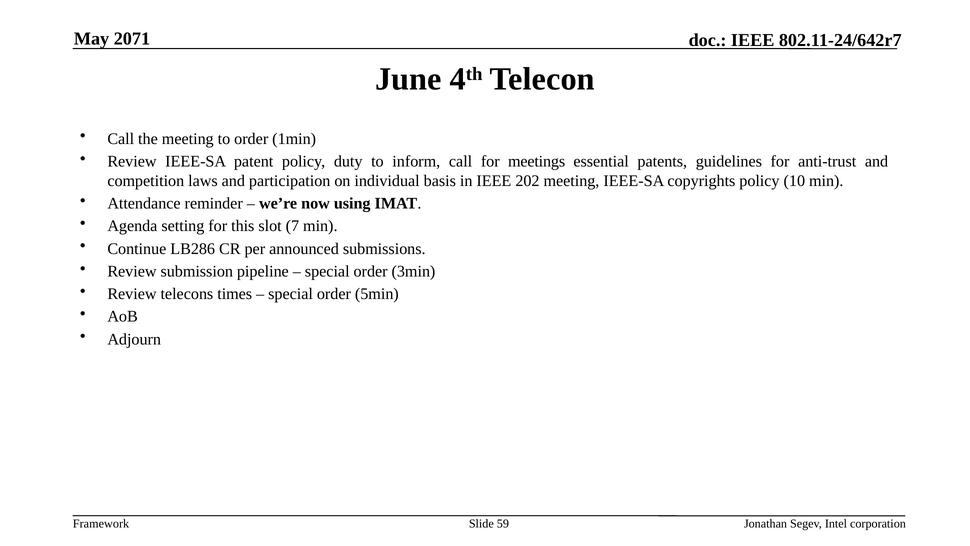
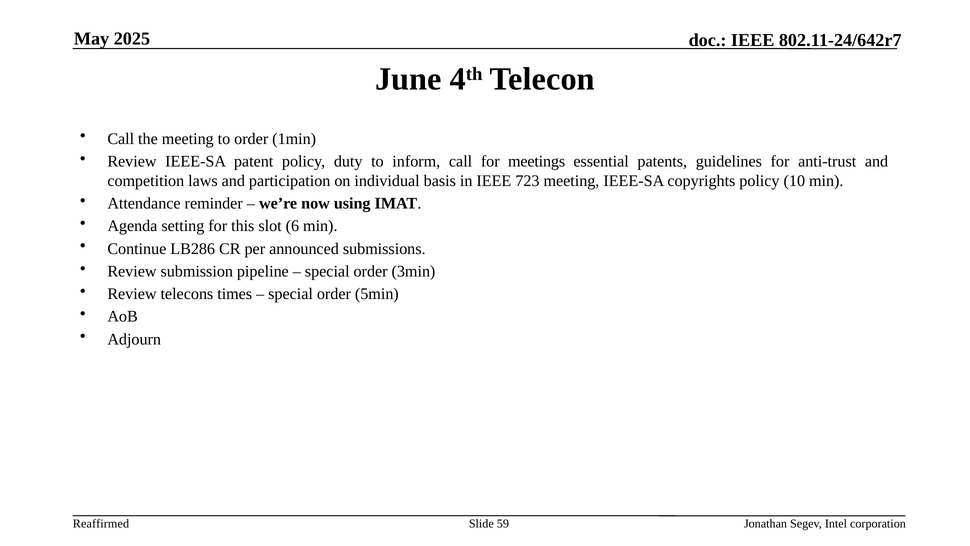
2071: 2071 -> 2025
202: 202 -> 723
7: 7 -> 6
Framework: Framework -> Reaffirmed
